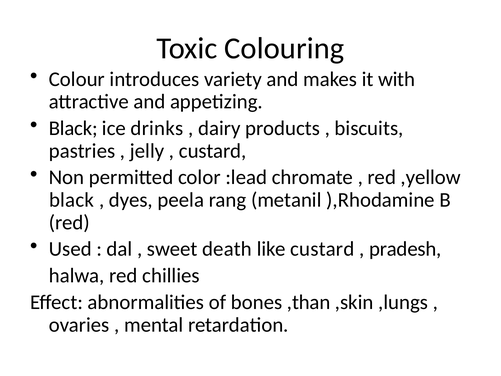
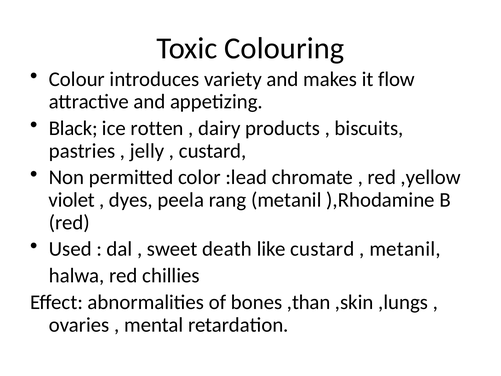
with: with -> flow
drinks: drinks -> rotten
black at (72, 200): black -> violet
pradesh at (405, 249): pradesh -> metanil
